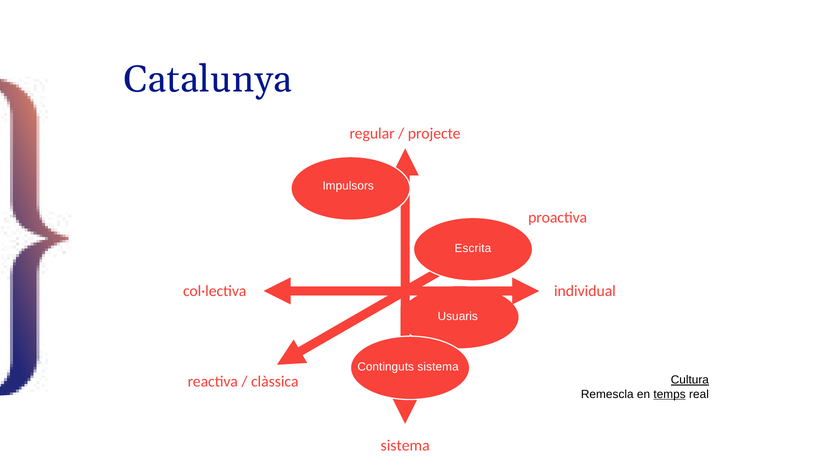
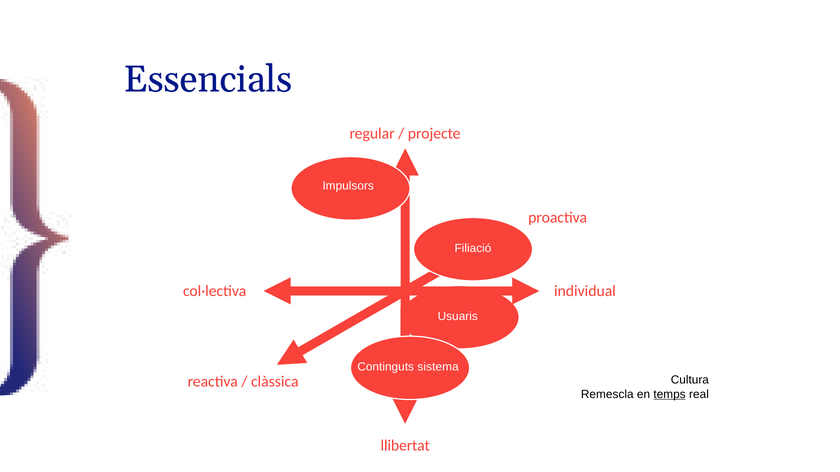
Catalunya: Catalunya -> Essencials
Escrita: Escrita -> Filiació
Cultura underline: present -> none
sistema at (405, 446): sistema -> llibertat
